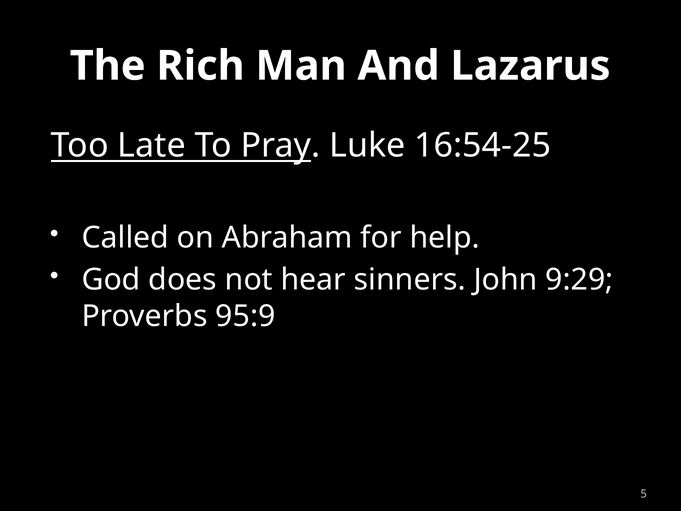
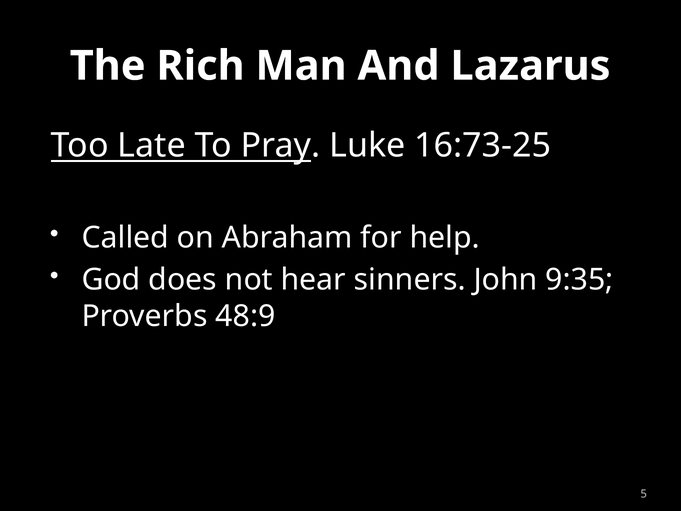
16:54-25: 16:54-25 -> 16:73-25
9:29: 9:29 -> 9:35
95:9: 95:9 -> 48:9
